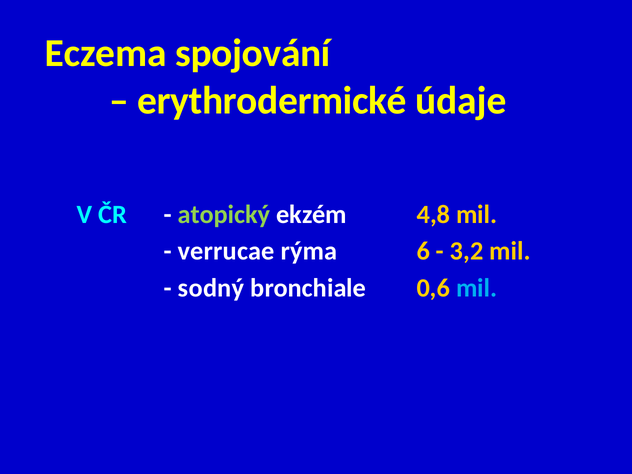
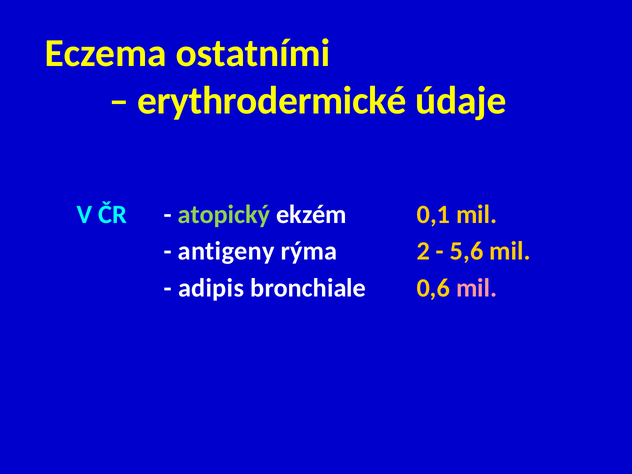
spojování: spojování -> ostatními
4,8: 4,8 -> 0,1
verrucae: verrucae -> antigeny
6: 6 -> 2
3,2: 3,2 -> 5,6
sodný: sodný -> adipis
mil at (477, 288) colour: light blue -> pink
